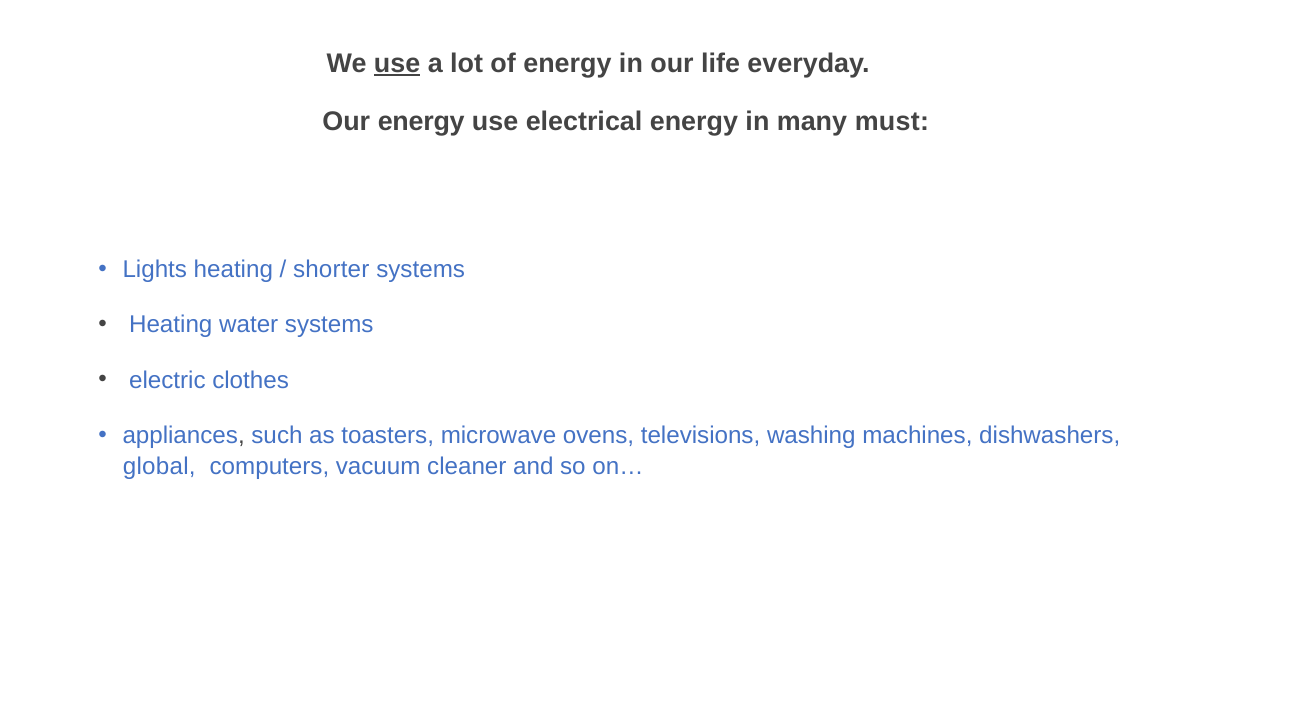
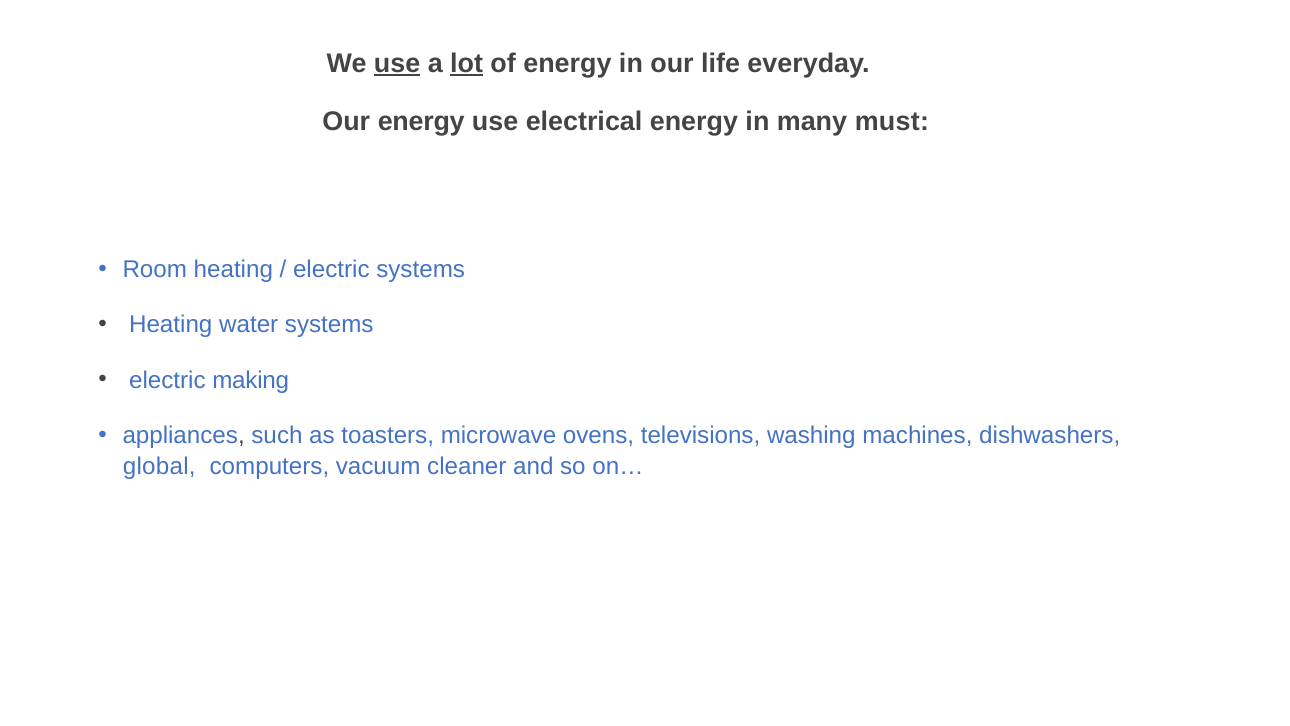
lot underline: none -> present
Lights: Lights -> Room
shorter at (331, 269): shorter -> electric
clothes: clothes -> making
